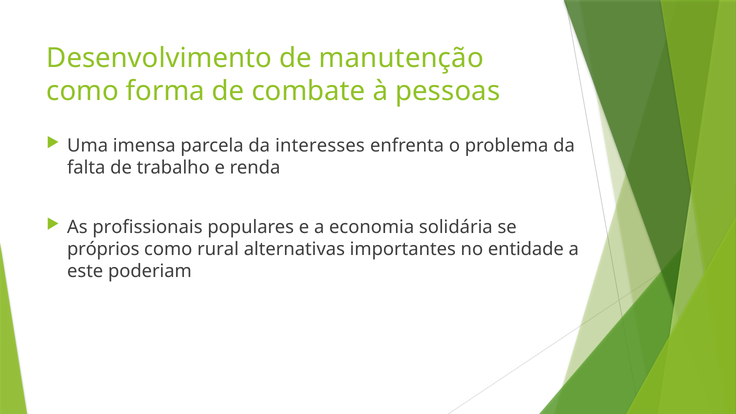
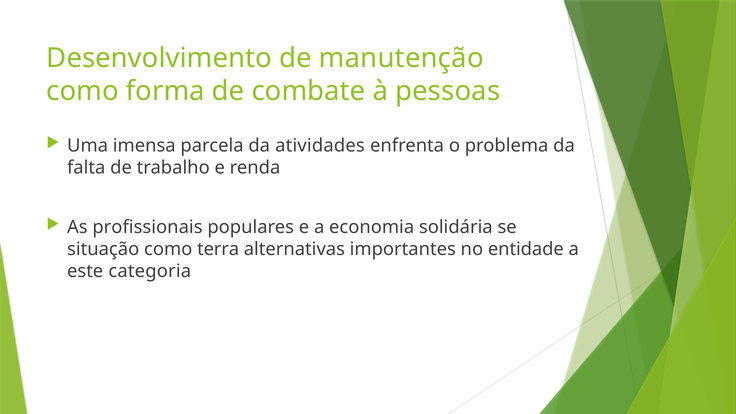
interesses: interesses -> atividades
próprios: próprios -> situação
rural: rural -> terra
poderiam: poderiam -> categoria
